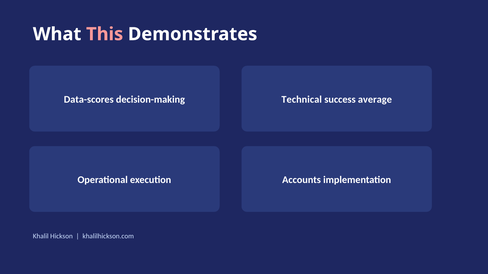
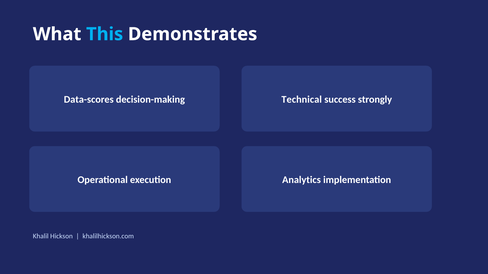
This colour: pink -> light blue
average: average -> strongly
Accounts: Accounts -> Analytics
